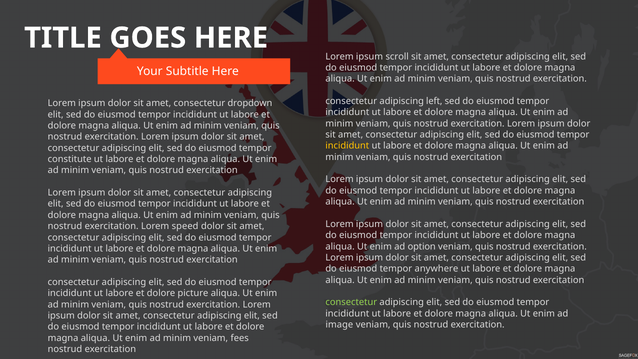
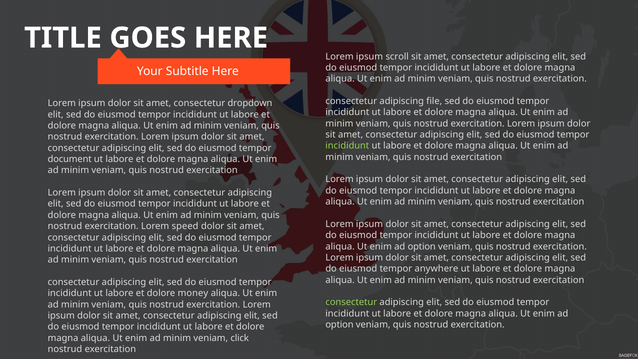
left: left -> file
incididunt at (347, 146) colour: yellow -> light green
constitute: constitute -> document
picture: picture -> money
image at (339, 325): image -> option
fees: fees -> click
